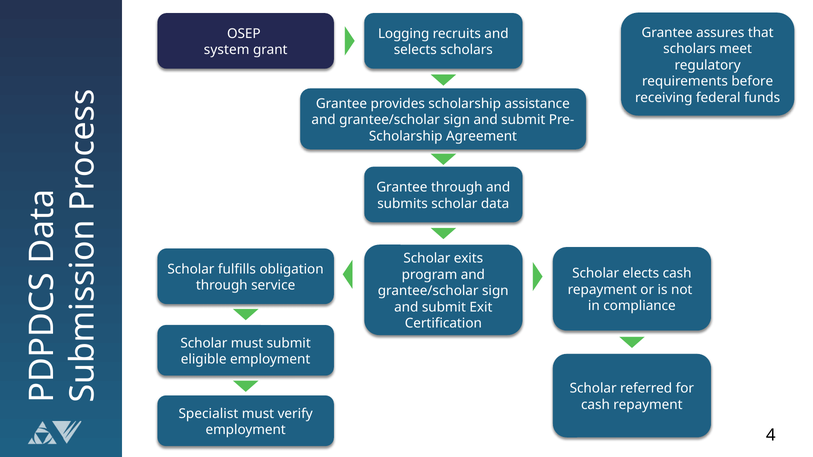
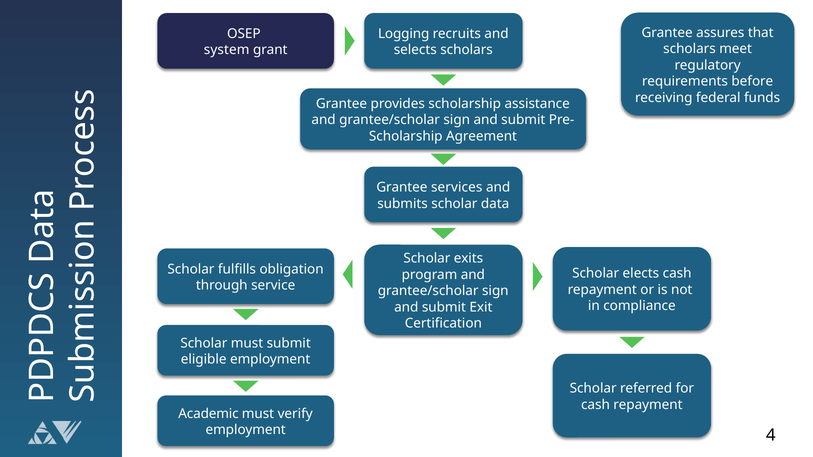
Grantee through: through -> services
Specialist: Specialist -> Academic
